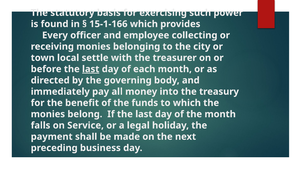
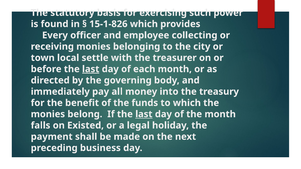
15-1-166: 15-1-166 -> 15-1-826
last at (144, 114) underline: none -> present
Service: Service -> Existed
